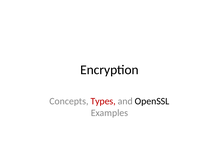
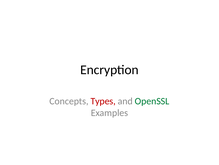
OpenSSL colour: black -> green
